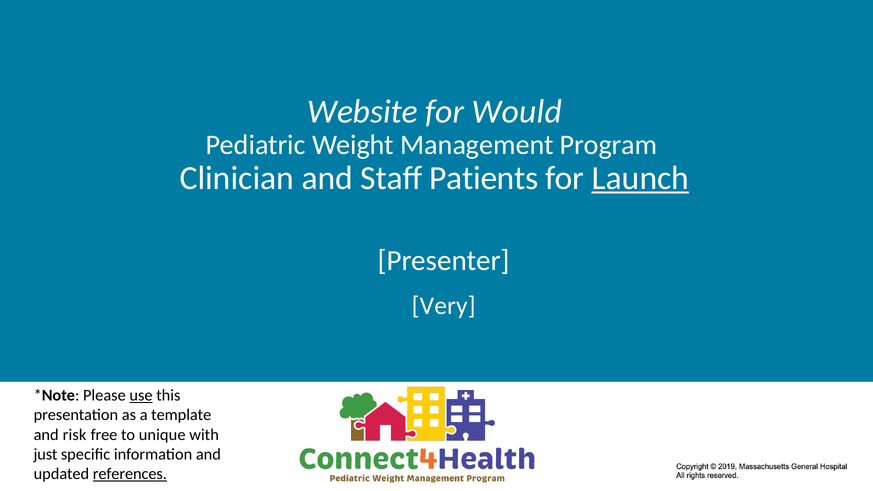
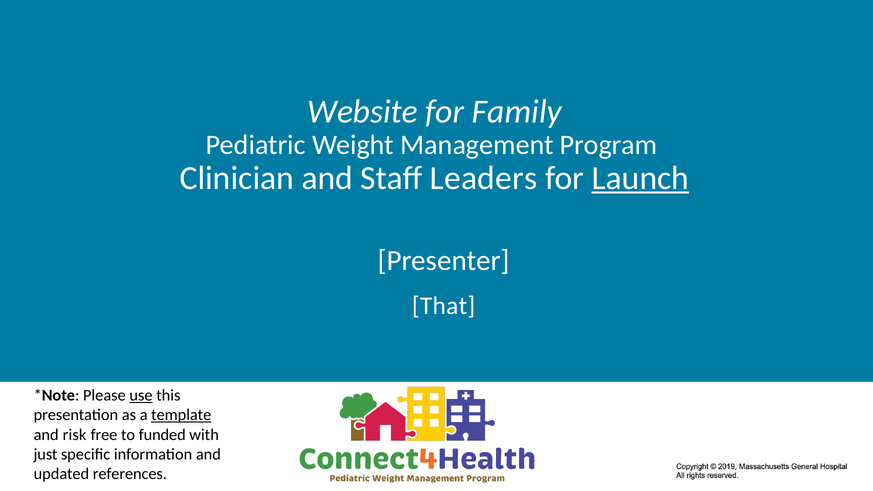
Would: Would -> Family
Patients: Patients -> Leaders
Very: Very -> That
template underline: none -> present
unique: unique -> funded
references underline: present -> none
